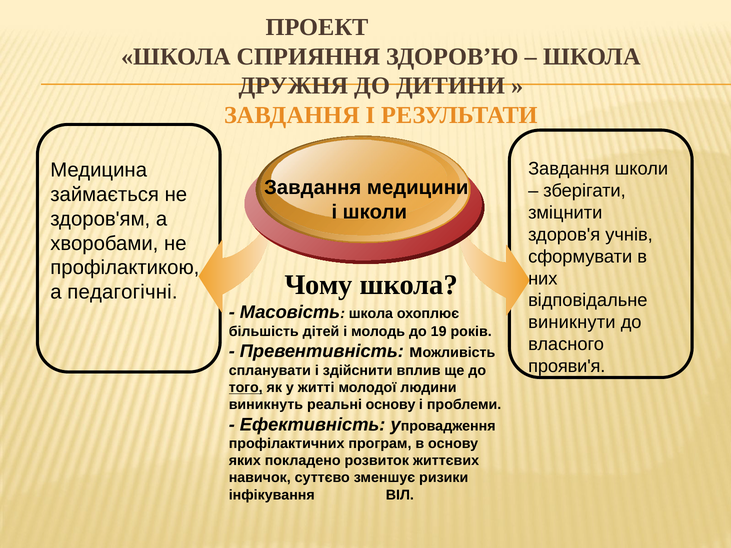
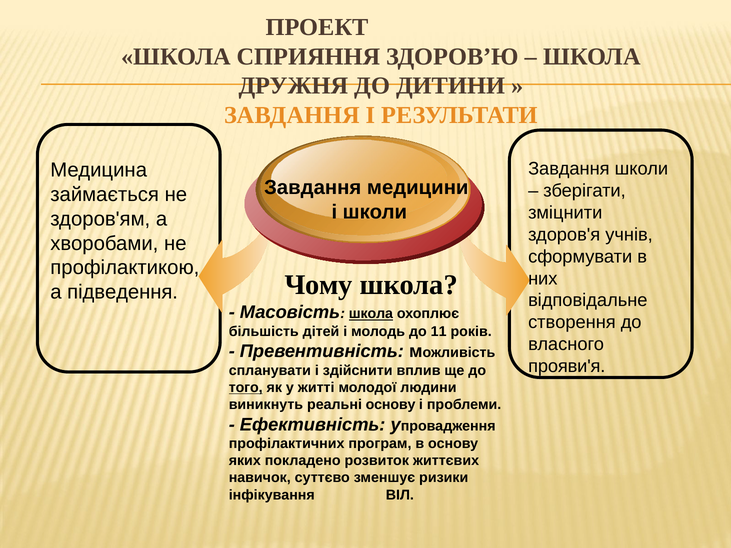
педагогічні: педагогічні -> підведення
школа at (371, 314) underline: none -> present
виникнути: виникнути -> створення
19: 19 -> 11
